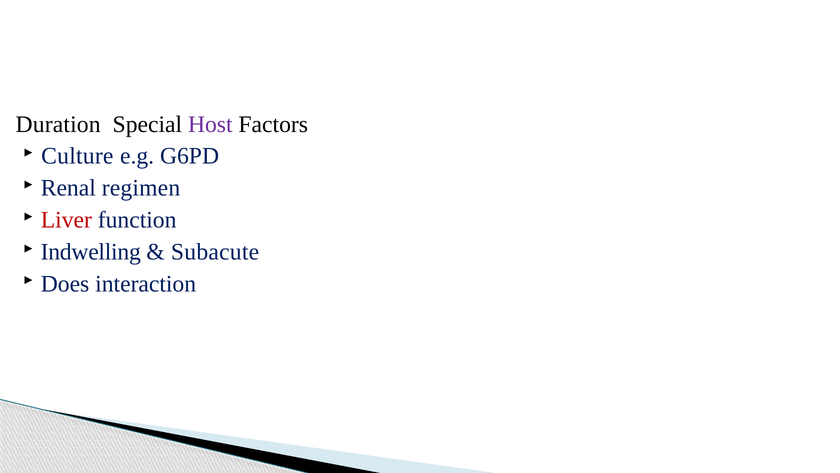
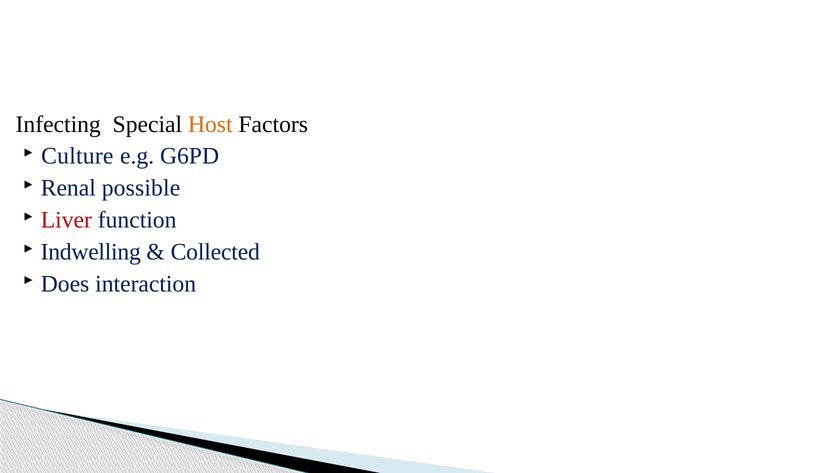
Duration: Duration -> Infecting
Host colour: purple -> orange
regimen: regimen -> possible
Subacute: Subacute -> Collected
